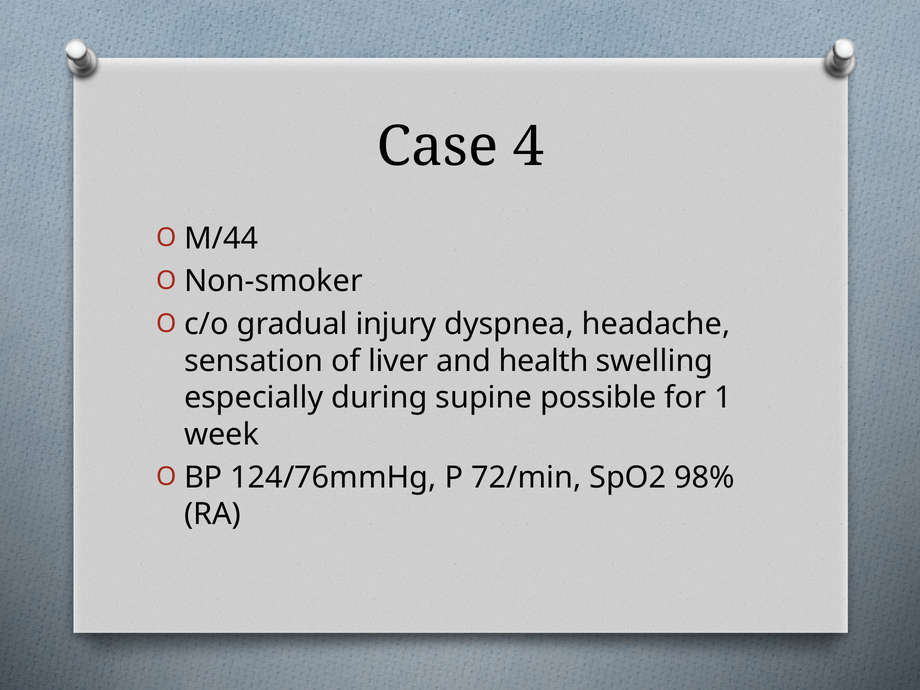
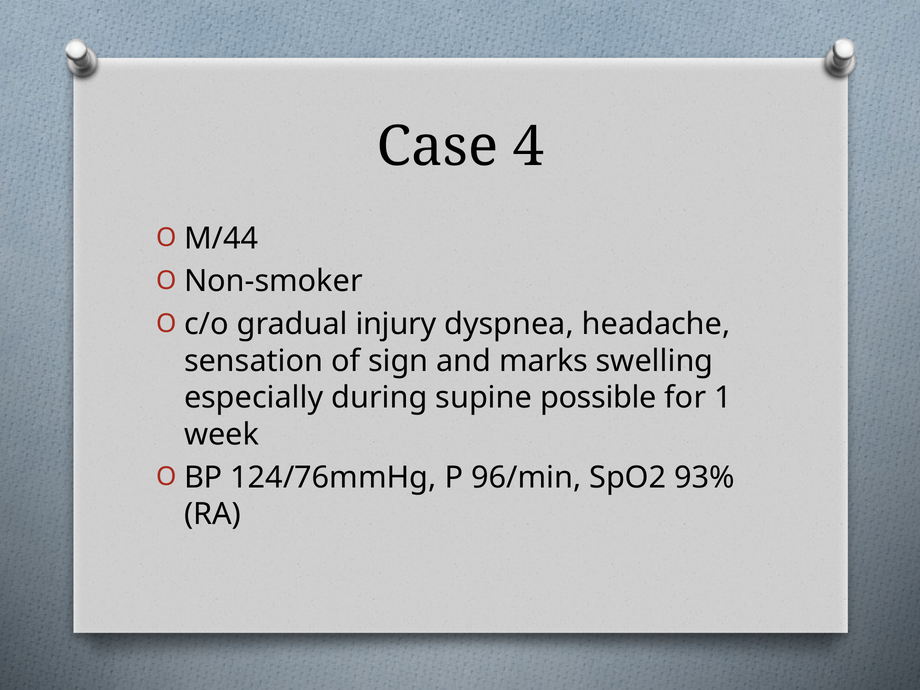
liver: liver -> sign
health: health -> marks
72/min: 72/min -> 96/min
98%: 98% -> 93%
